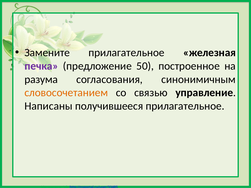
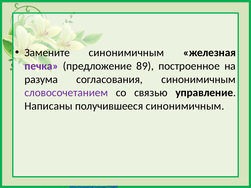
Замените прилагательное: прилагательное -> синонимичным
50: 50 -> 89
словосочетанием colour: orange -> purple
получившееся прилагательное: прилагательное -> синонимичным
